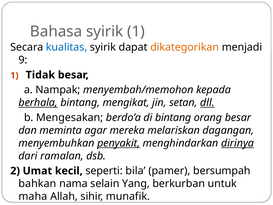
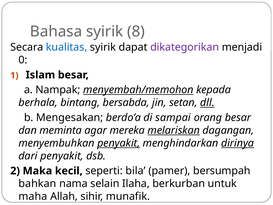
syirik 1: 1 -> 8
dikategorikan colour: orange -> purple
9: 9 -> 0
Tidak: Tidak -> Islam
menyembah/memohon underline: none -> present
berhala underline: present -> none
mengikat: mengikat -> bersabda
di bintang: bintang -> sampai
melariskan underline: none -> present
dari ramalan: ramalan -> penyakit
Umat: Umat -> Maka
Yang: Yang -> Ilaha
